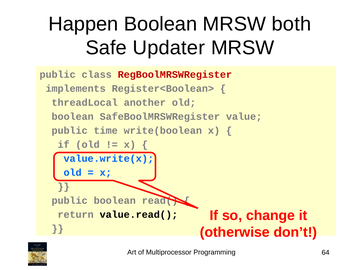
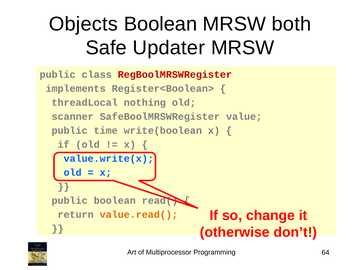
Happen: Happen -> Objects
another: another -> nothing
boolean at (73, 117): boolean -> scanner
value.read( colour: black -> orange
